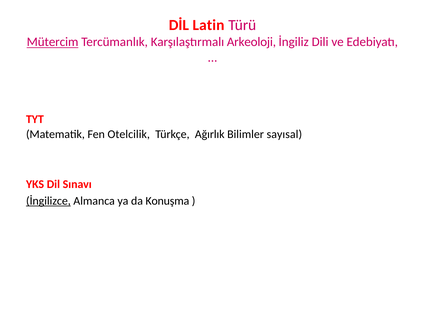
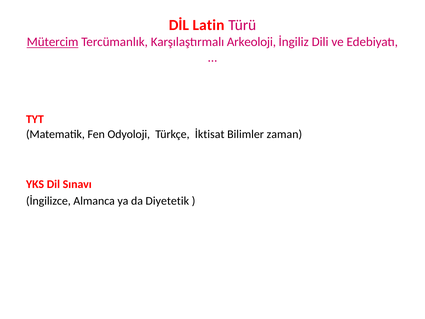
Otelcilik: Otelcilik -> Odyoloji
Ağırlık: Ağırlık -> İktisat
sayısal: sayısal -> zaman
İngilizce underline: present -> none
Konuşma: Konuşma -> Diyetetik
